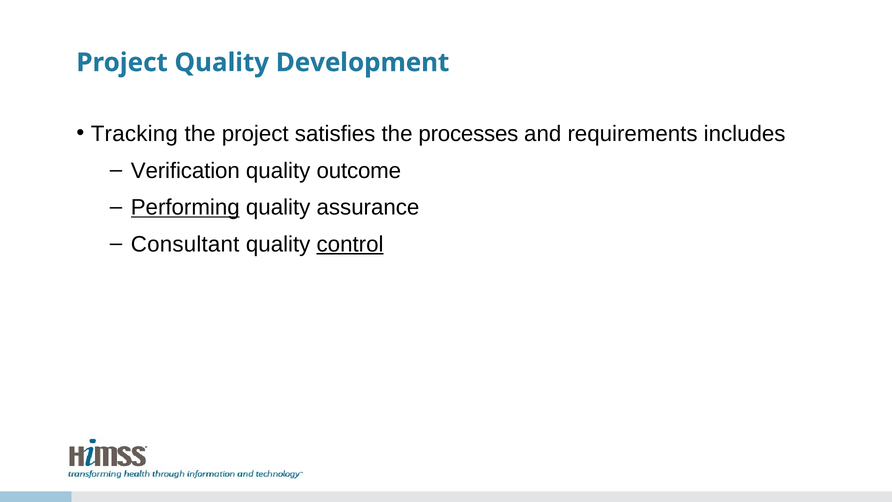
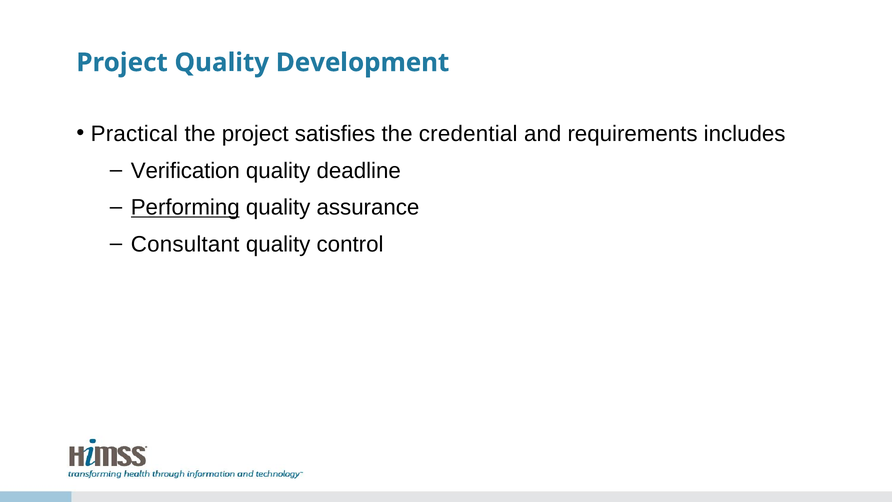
Tracking: Tracking -> Practical
processes: processes -> credential
outcome: outcome -> deadline
control underline: present -> none
